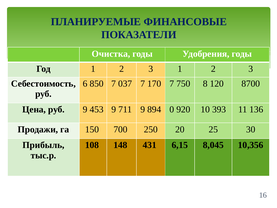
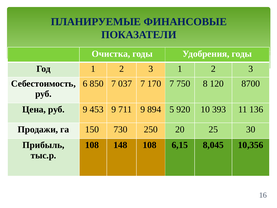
0: 0 -> 5
700: 700 -> 730
148 431: 431 -> 108
